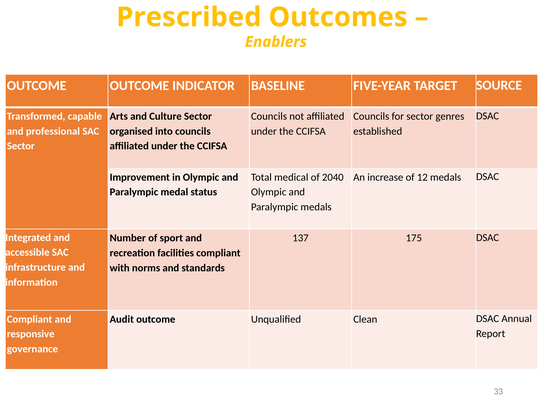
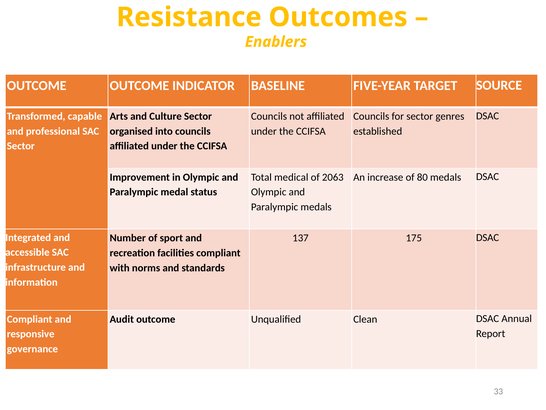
Prescribed: Prescribed -> Resistance
2040: 2040 -> 2063
12: 12 -> 80
